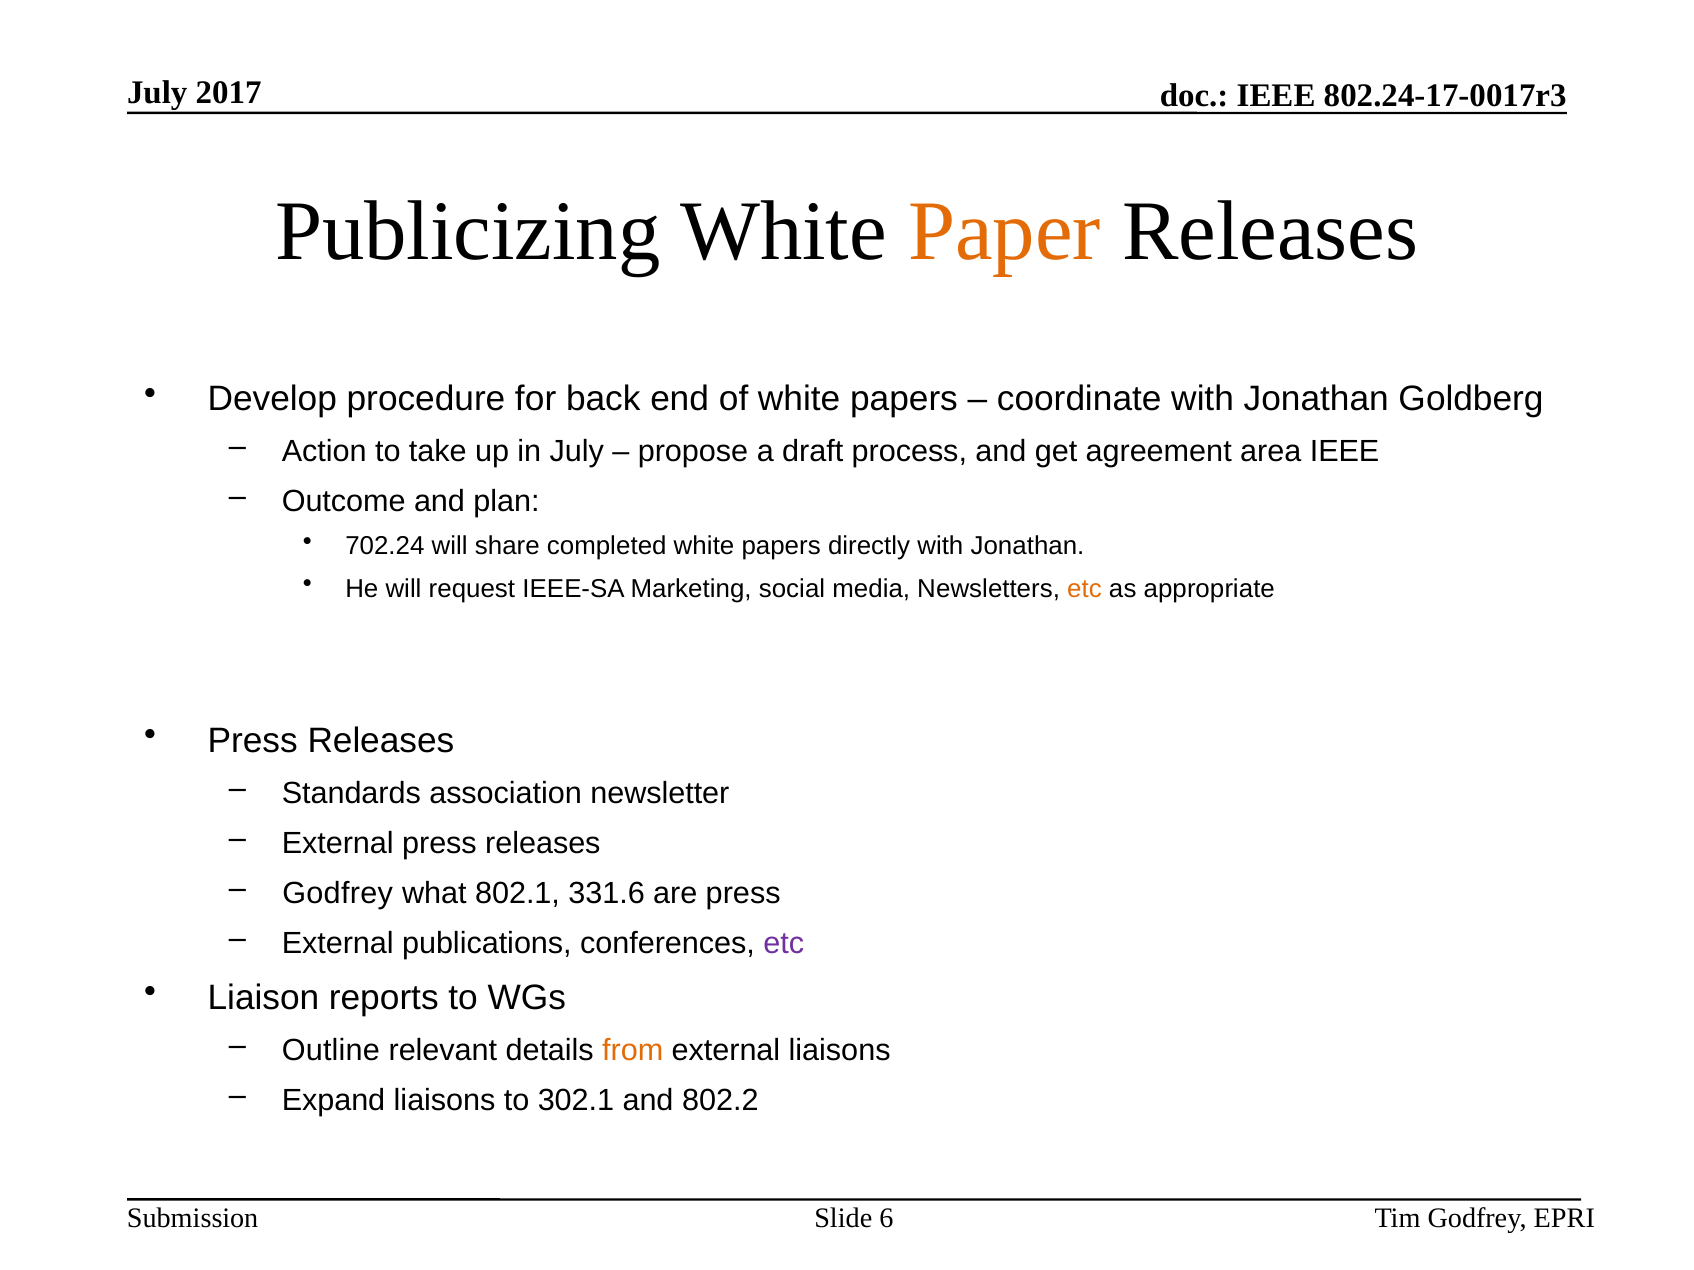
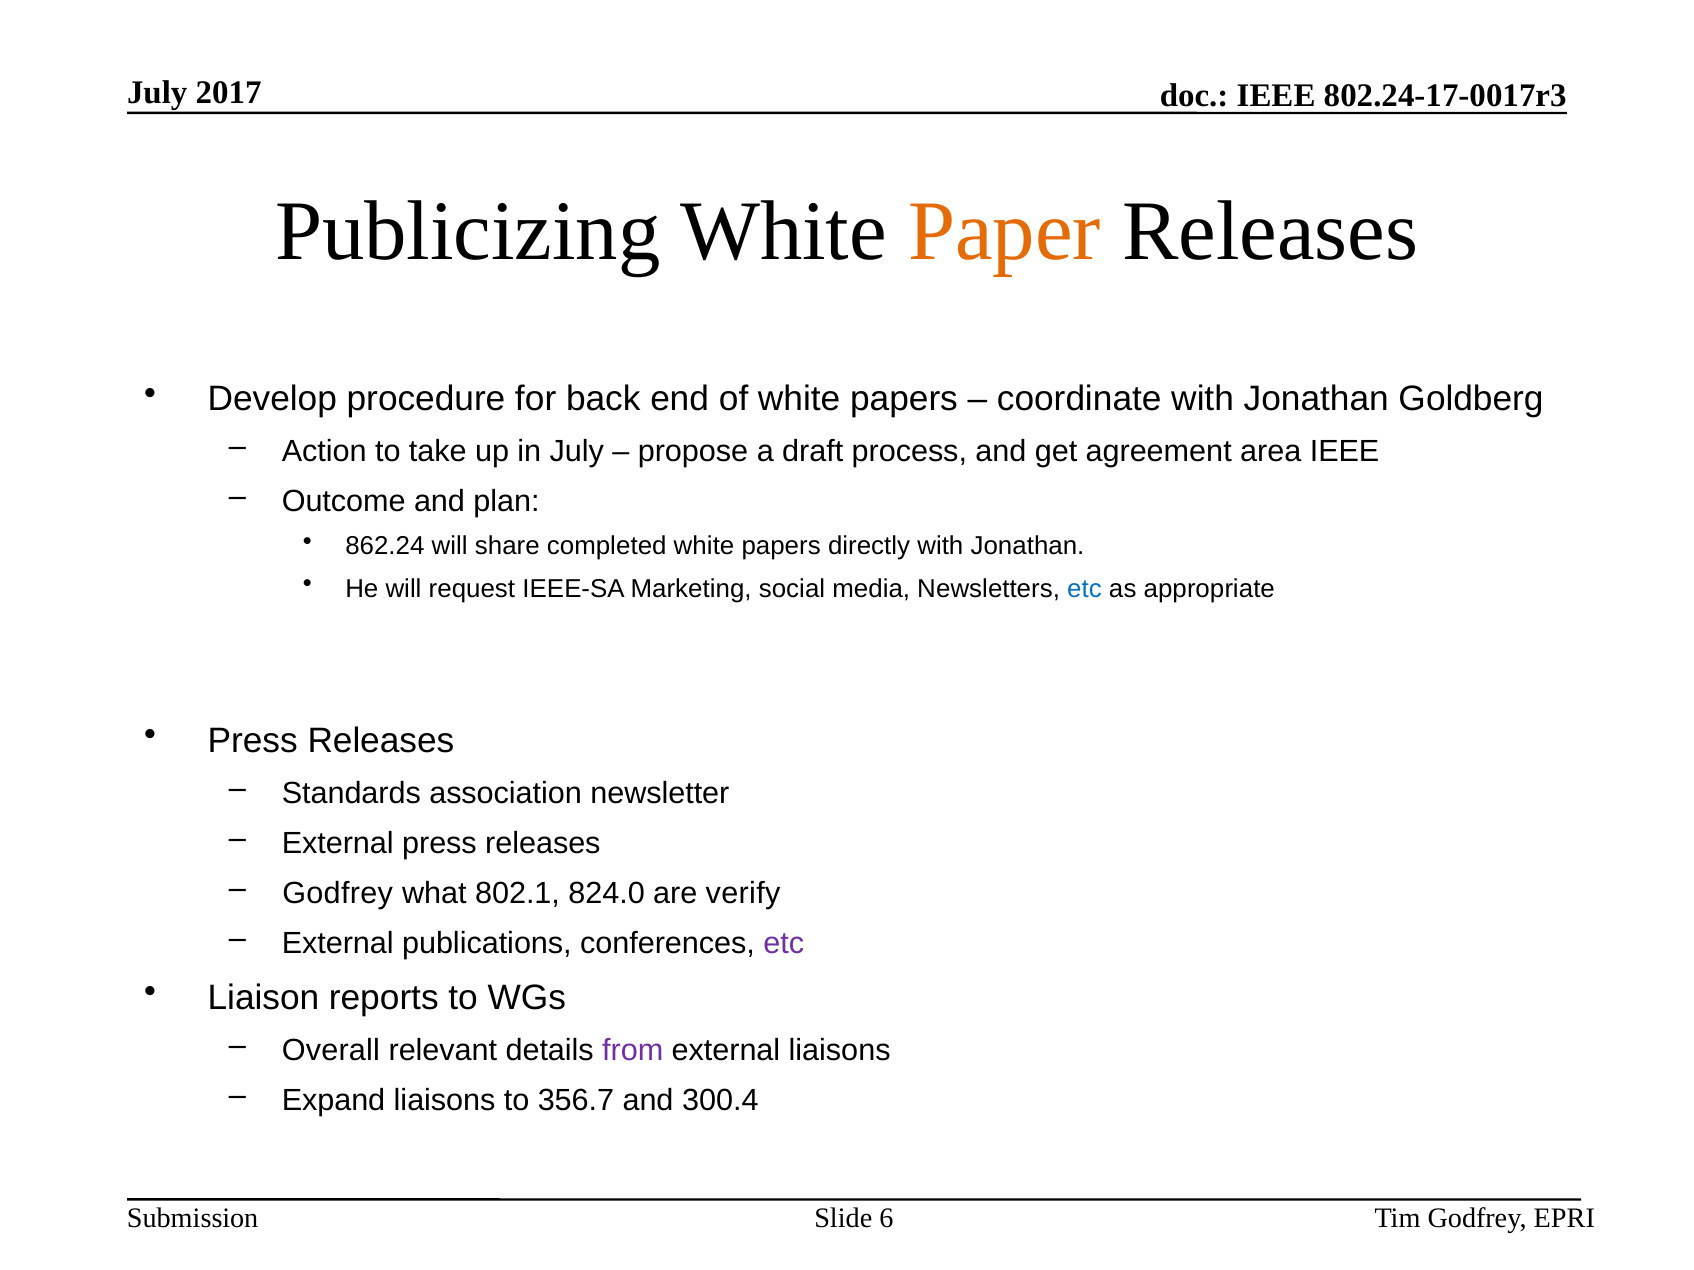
702.24: 702.24 -> 862.24
etc at (1085, 589) colour: orange -> blue
331.6: 331.6 -> 824.0
are press: press -> verify
Outline: Outline -> Overall
from colour: orange -> purple
302.1: 302.1 -> 356.7
802.2: 802.2 -> 300.4
